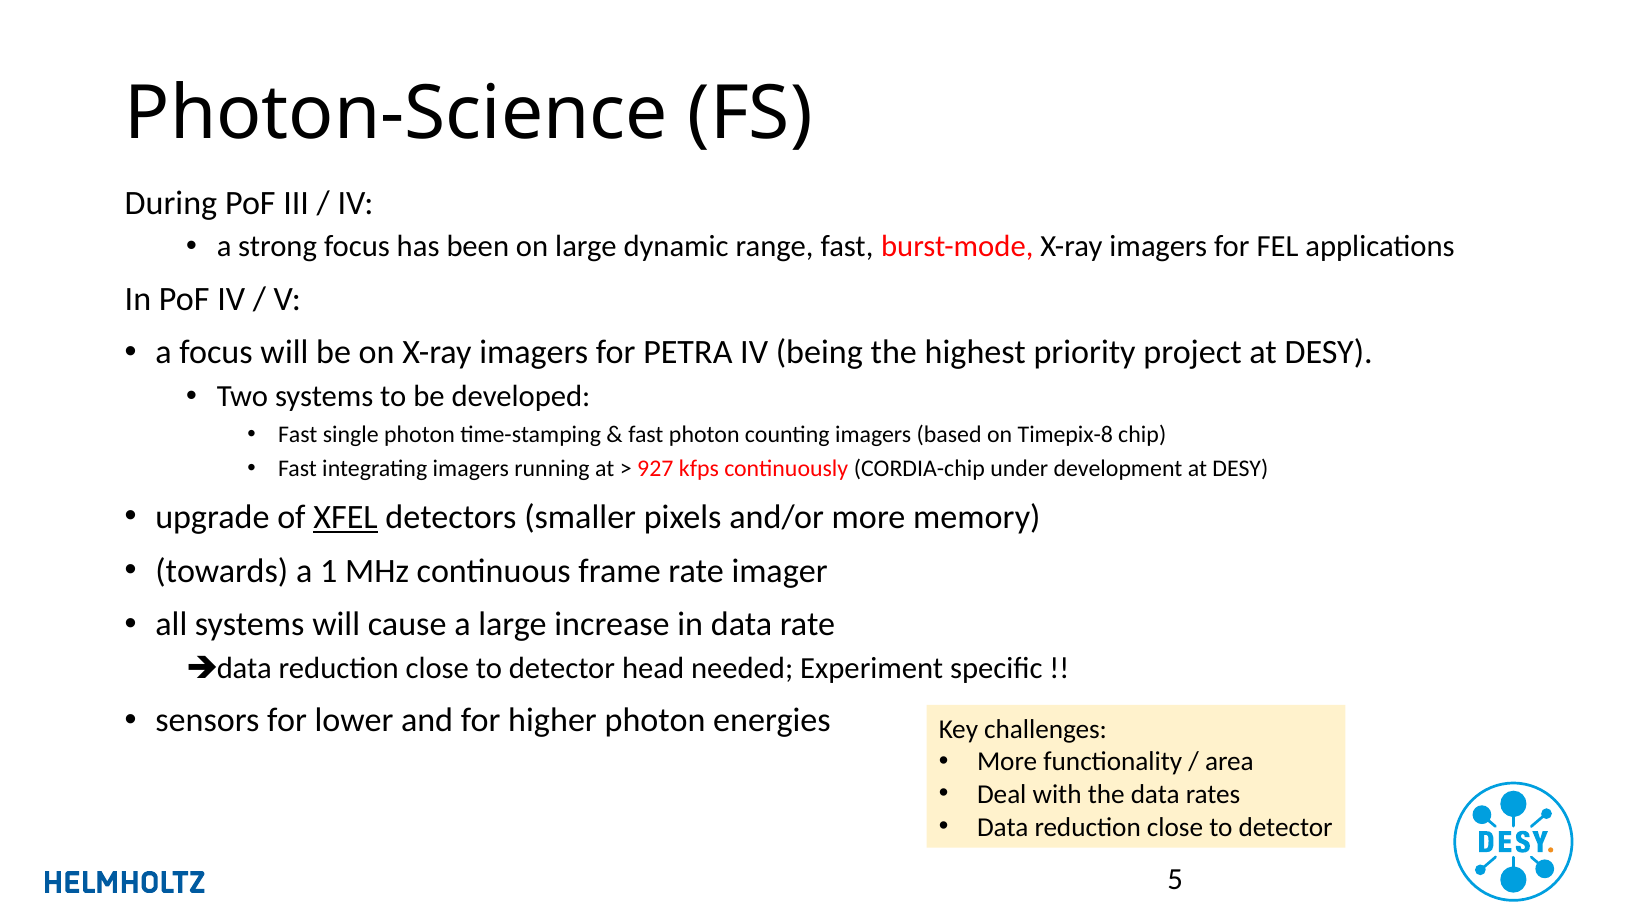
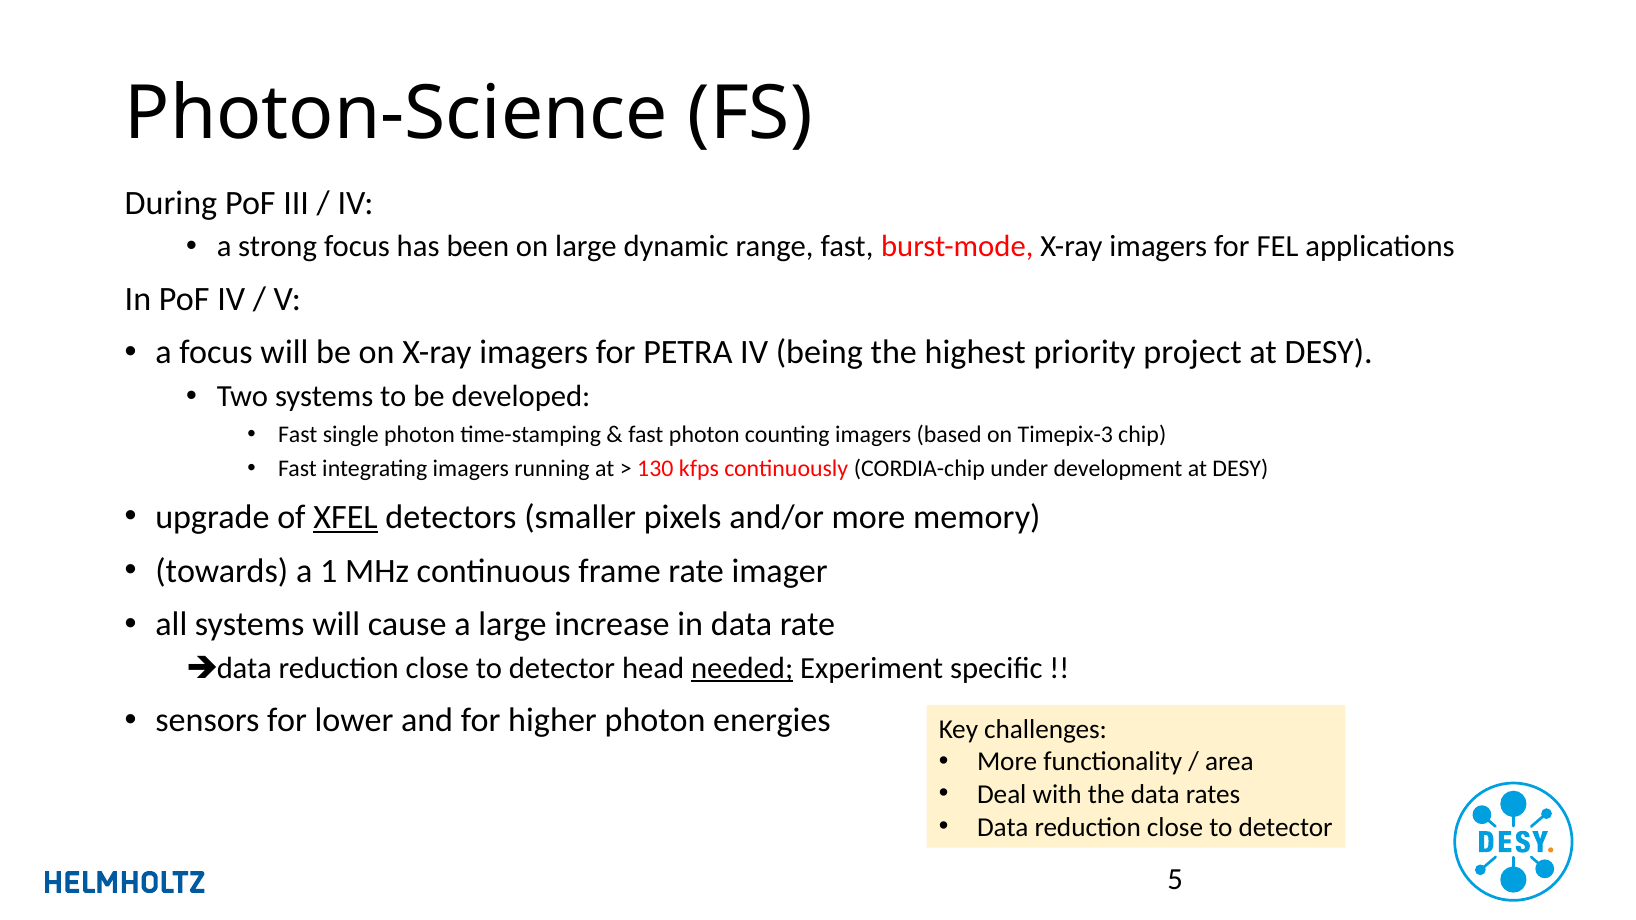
Timepix-8: Timepix-8 -> Timepix-3
927: 927 -> 130
needed underline: none -> present
